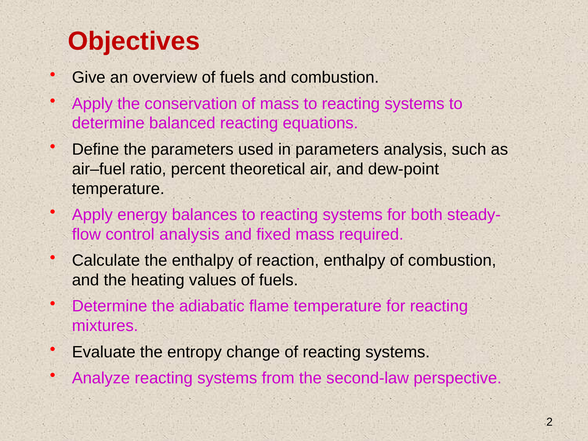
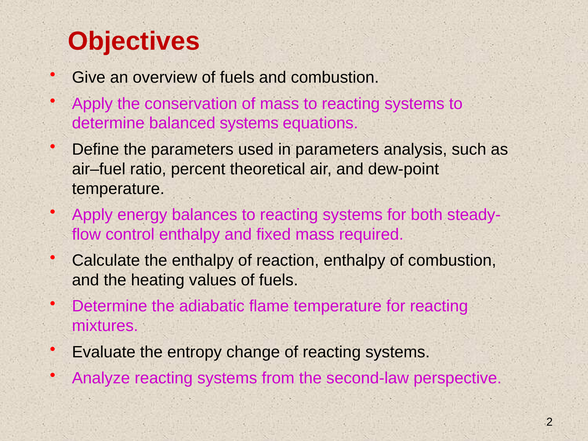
balanced reacting: reacting -> systems
control analysis: analysis -> enthalpy
